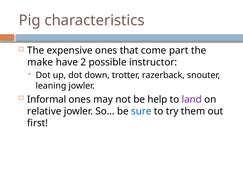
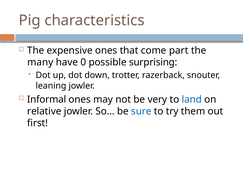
make: make -> many
2: 2 -> 0
instructor: instructor -> surprising
help: help -> very
land colour: purple -> blue
